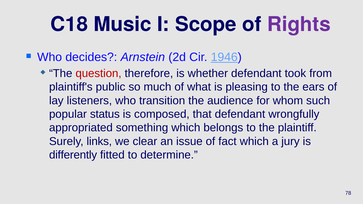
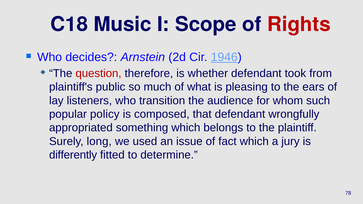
Rights colour: purple -> red
status: status -> policy
links: links -> long
clear: clear -> used
